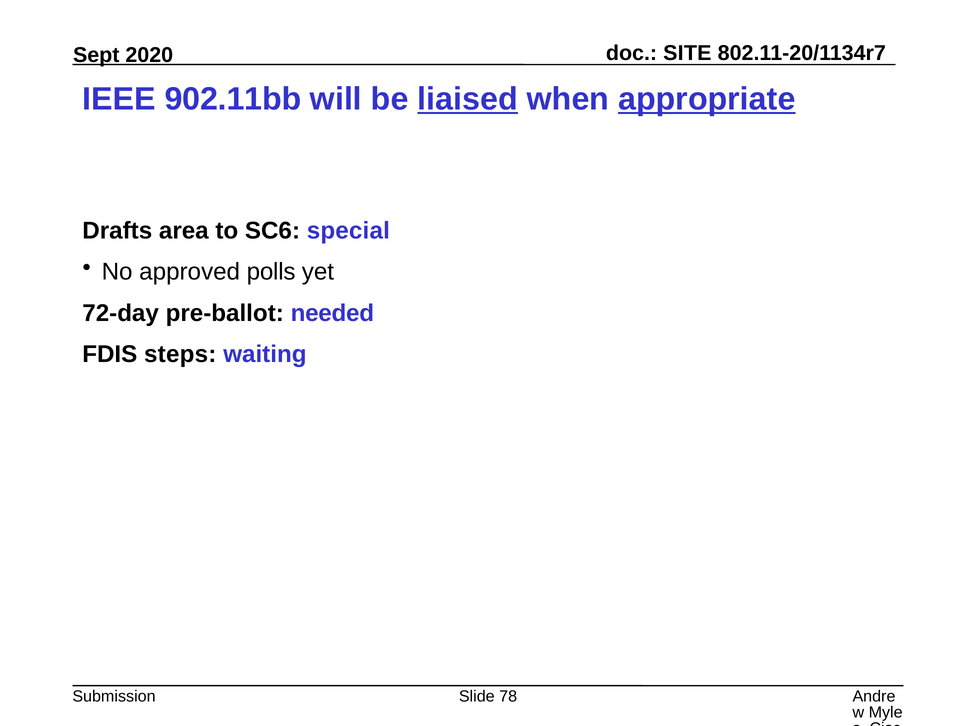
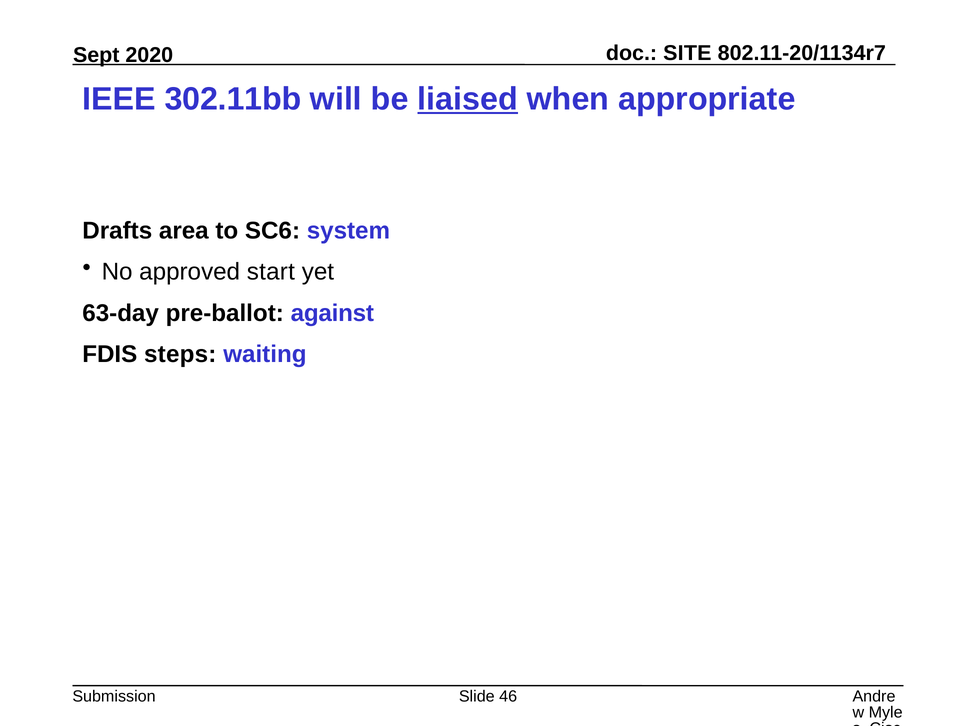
902.11bb: 902.11bb -> 302.11bb
appropriate underline: present -> none
special: special -> system
polls: polls -> start
72-day: 72-day -> 63-day
needed: needed -> against
78: 78 -> 46
